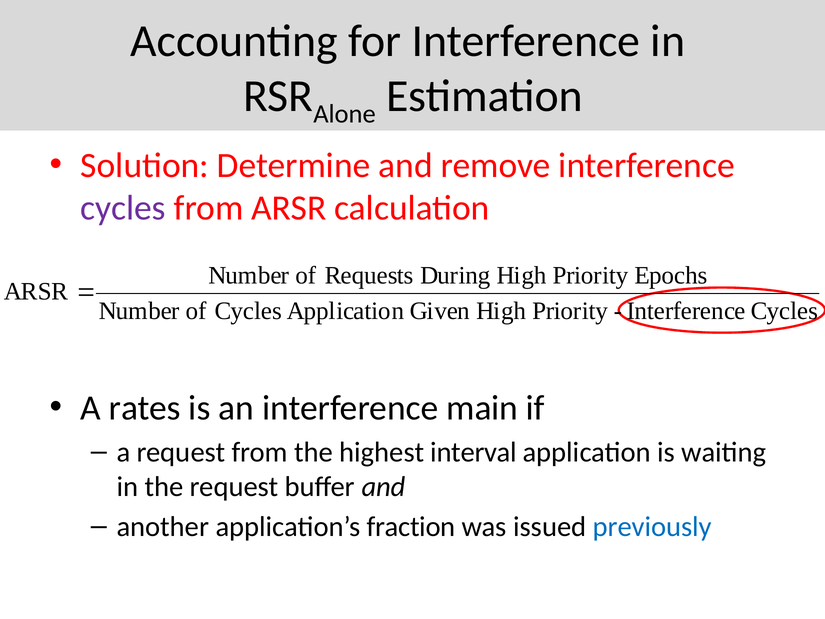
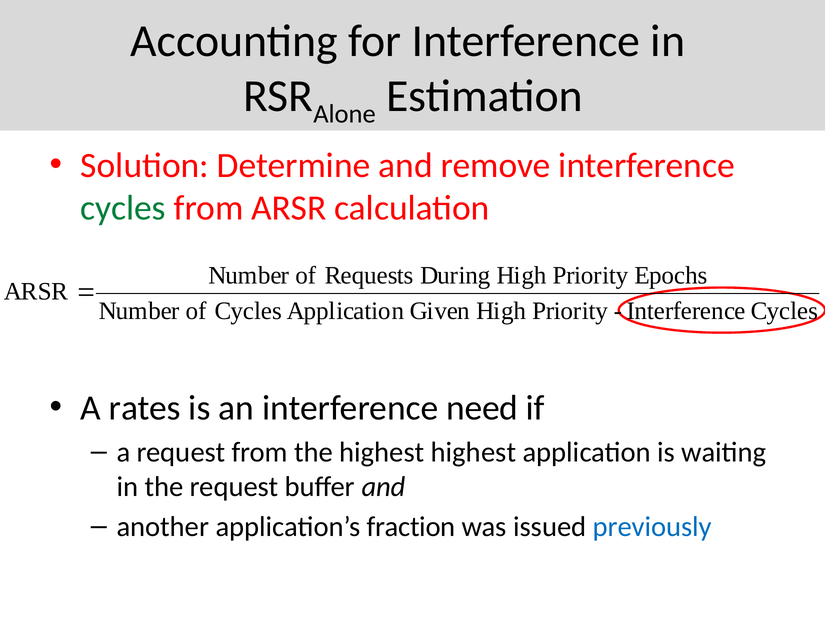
cycles at (123, 208) colour: purple -> green
main: main -> need
highest interval: interval -> highest
